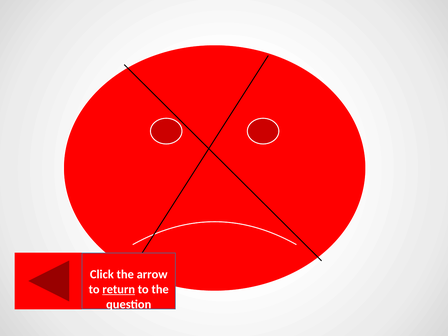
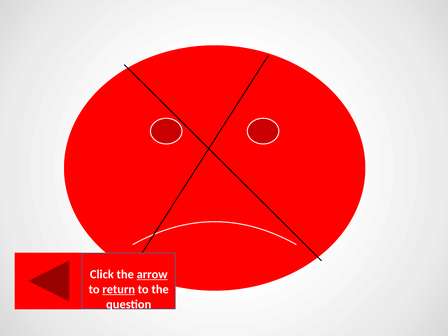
arrow underline: none -> present
